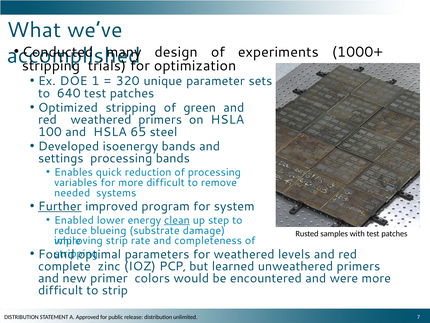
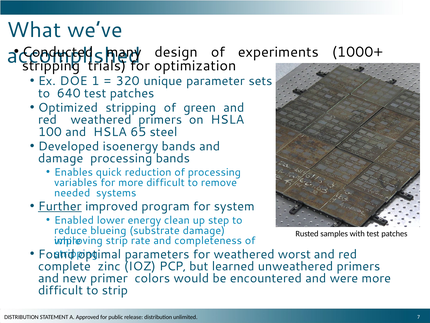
settings at (61, 158): settings -> damage
clean underline: present -> none
levels: levels -> worst
